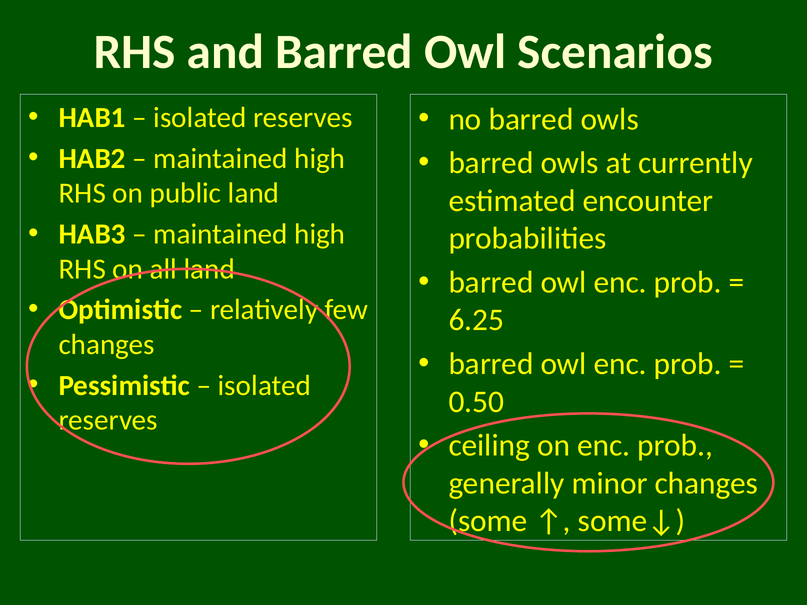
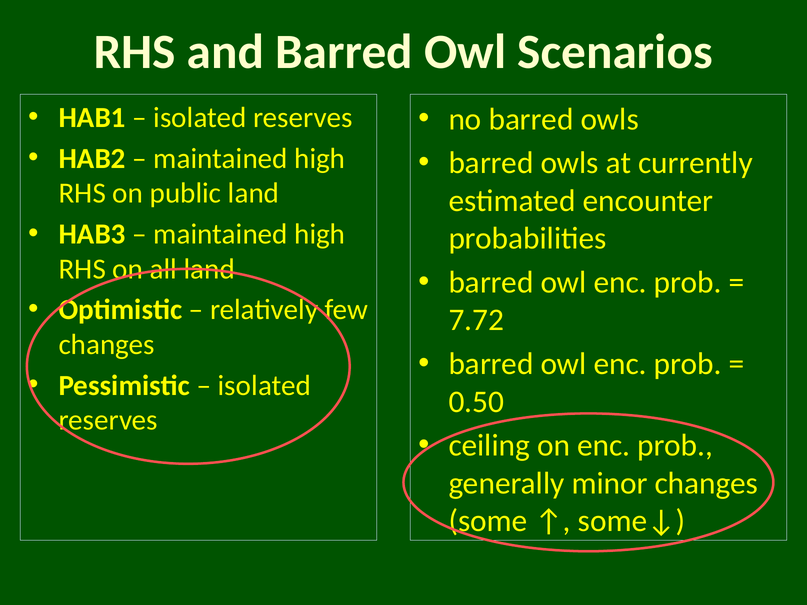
6.25: 6.25 -> 7.72
